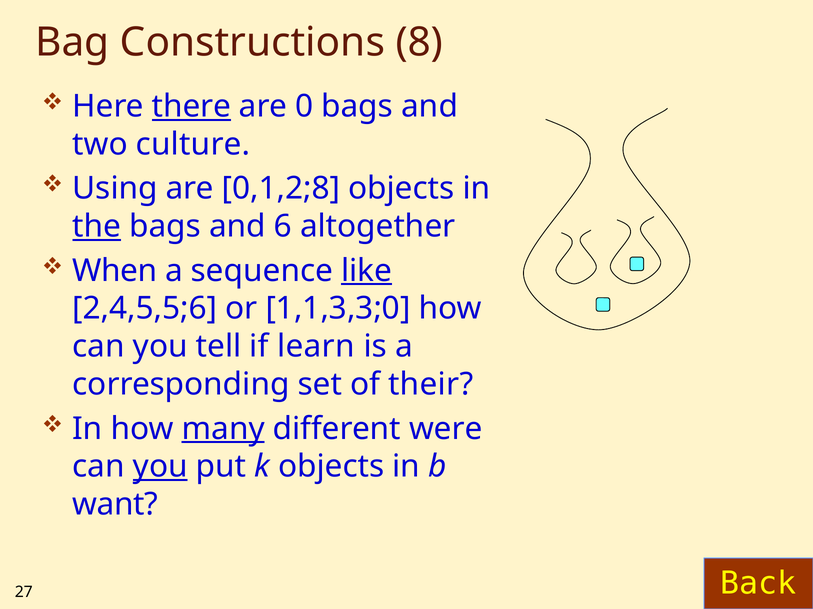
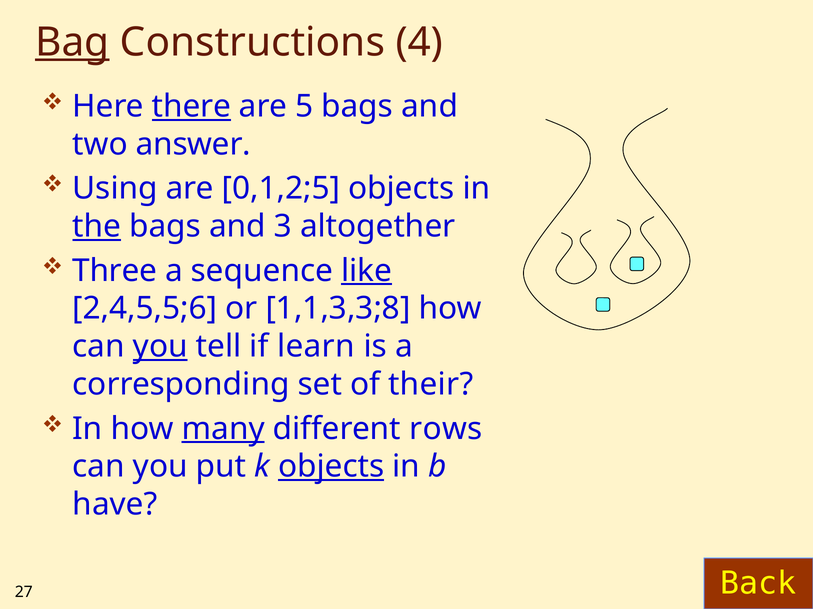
Bag underline: none -> present
8: 8 -> 4
0: 0 -> 5
culture: culture -> answer
0,1,2;8: 0,1,2;8 -> 0,1,2;5
6: 6 -> 3
When: When -> Three
1,1,3,3;0: 1,1,3,3;0 -> 1,1,3,3;8
you at (160, 347) underline: none -> present
were: were -> rows
you at (160, 467) underline: present -> none
objects at (331, 467) underline: none -> present
want: want -> have
